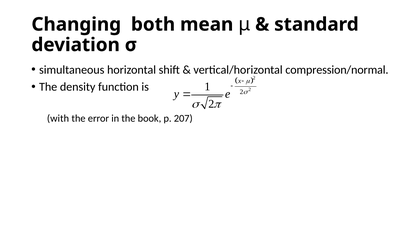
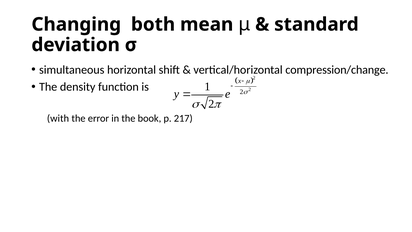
compression/normal: compression/normal -> compression/change
207: 207 -> 217
